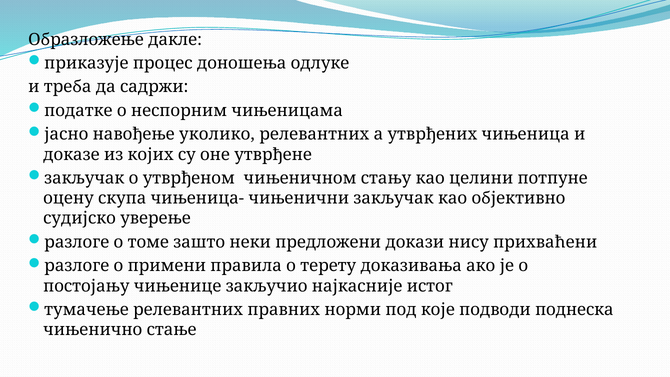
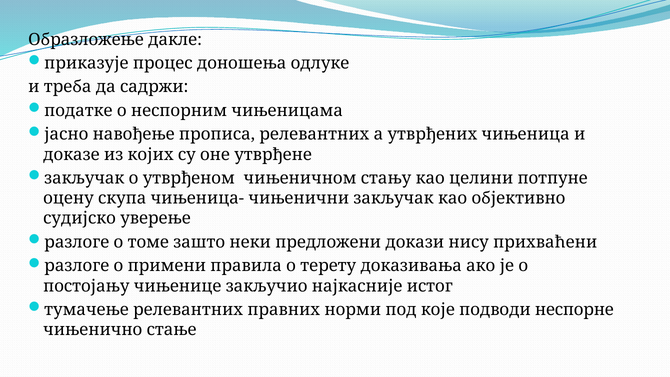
уколико: уколико -> прописа
поднеска: поднеска -> неспорне
